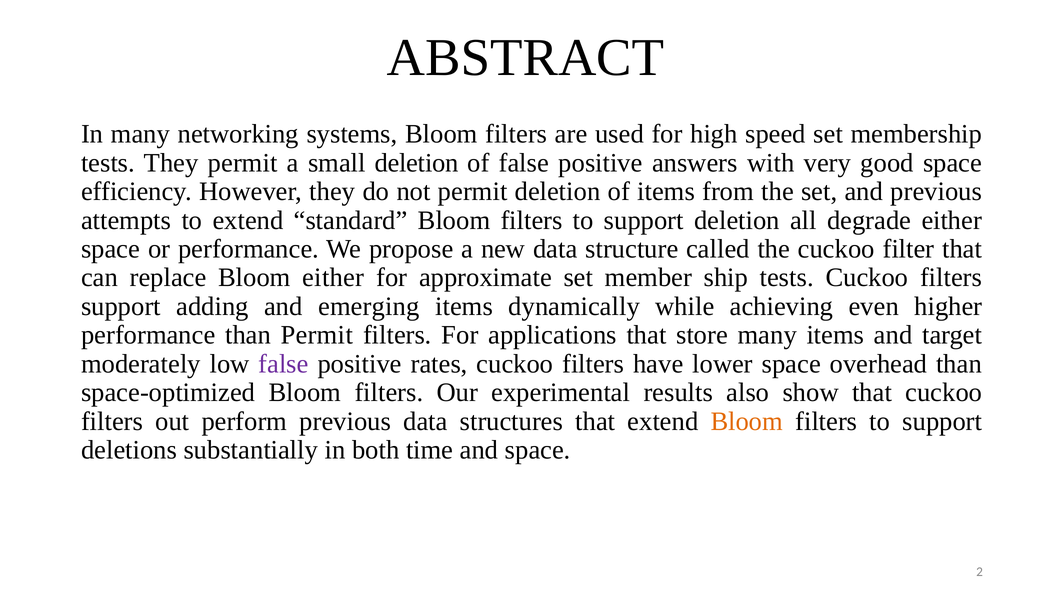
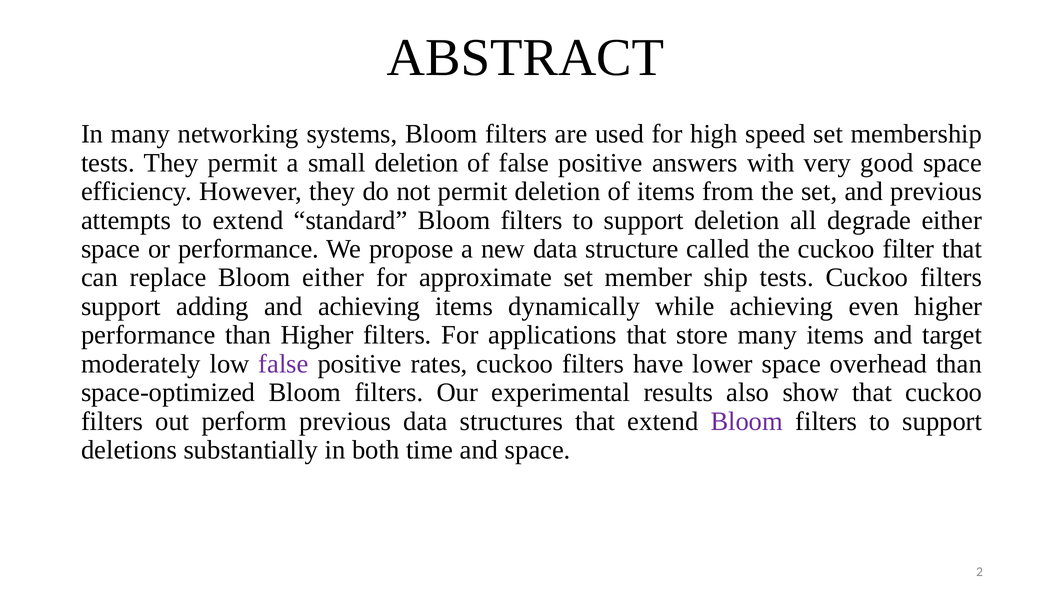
and emerging: emerging -> achieving
than Permit: Permit -> Higher
Bloom at (747, 421) colour: orange -> purple
